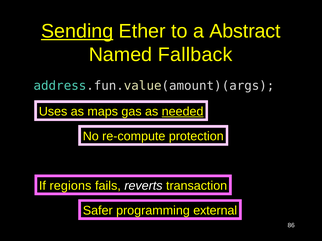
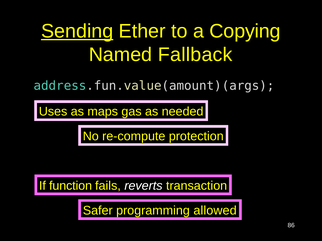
Abstract: Abstract -> Copying
needed underline: present -> none
regions: regions -> function
external: external -> allowed
